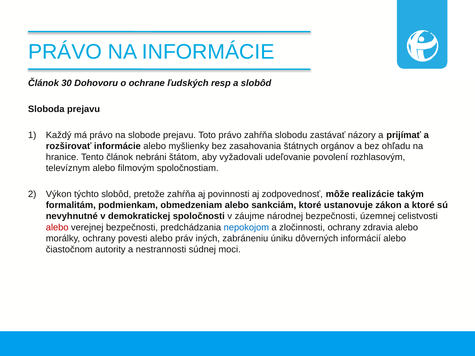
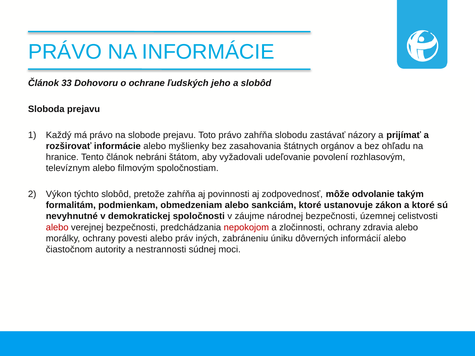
30: 30 -> 33
resp: resp -> jeho
realizácie: realizácie -> odvolanie
nepokojom colour: blue -> red
